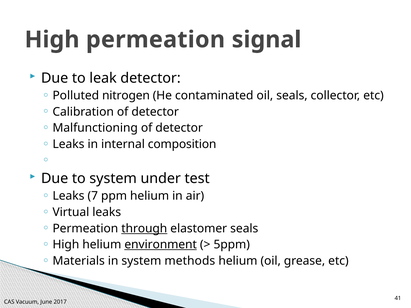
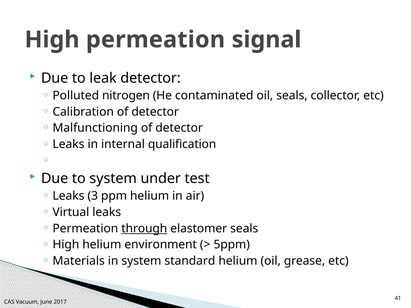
composition: composition -> qualification
7: 7 -> 3
environment underline: present -> none
methods: methods -> standard
